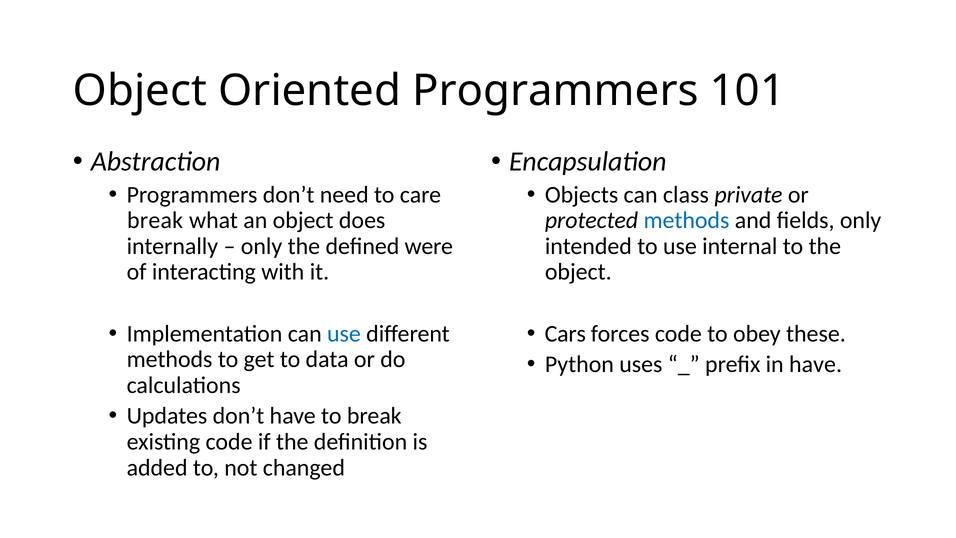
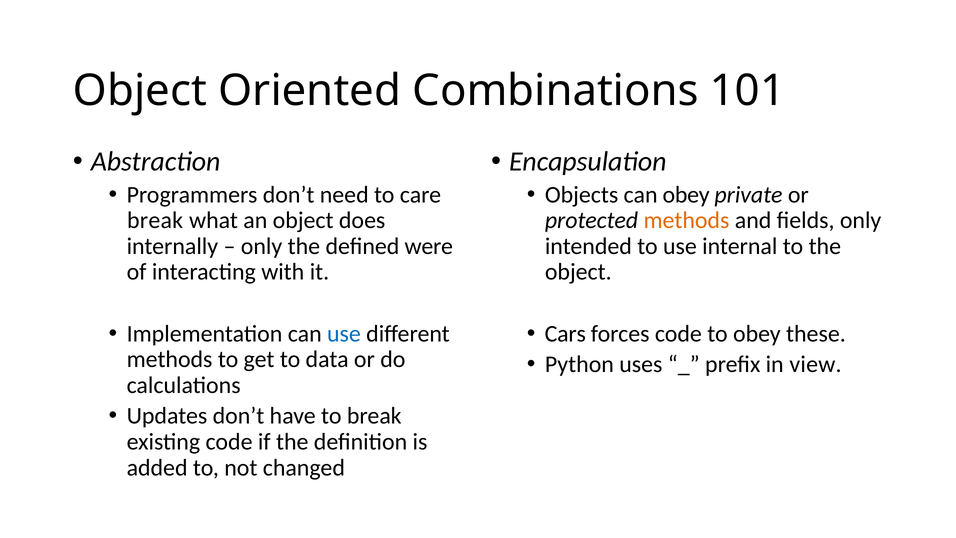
Oriented Programmers: Programmers -> Combinations
can class: class -> obey
methods at (686, 220) colour: blue -> orange
in have: have -> view
